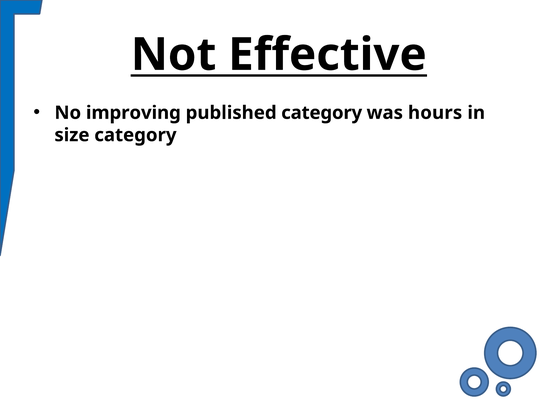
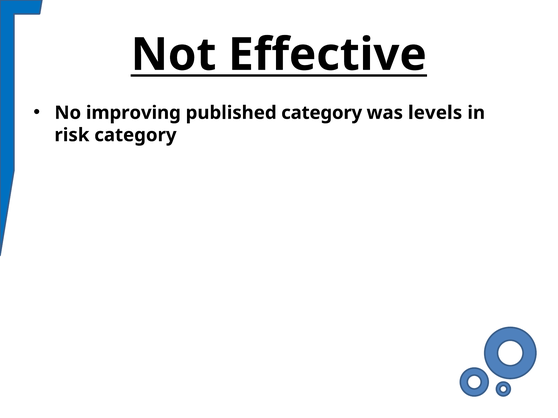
hours: hours -> levels
size: size -> risk
